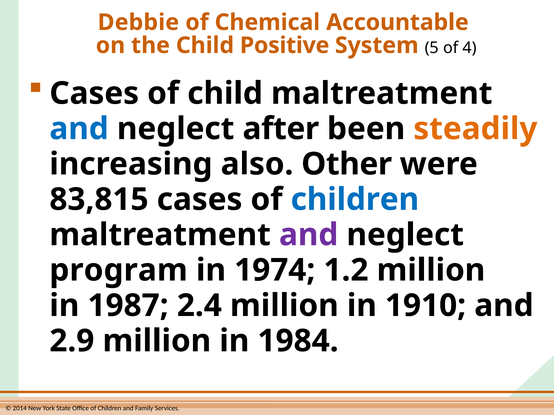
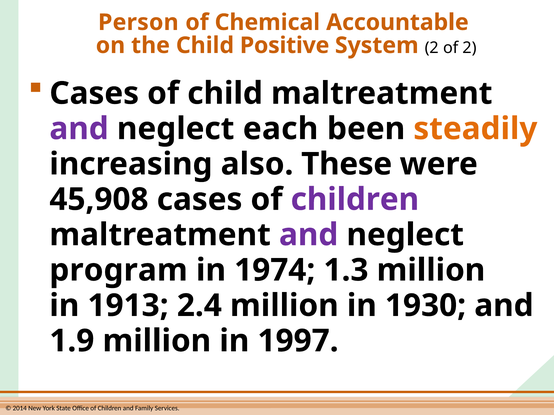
Debbie: Debbie -> Person
System 5: 5 -> 2
of 4: 4 -> 2
and at (79, 129) colour: blue -> purple
after: after -> each
Other: Other -> These
83,815: 83,815 -> 45,908
children at (355, 200) colour: blue -> purple
1.2: 1.2 -> 1.3
1987: 1987 -> 1913
1910: 1910 -> 1930
2.9: 2.9 -> 1.9
1984: 1984 -> 1997
